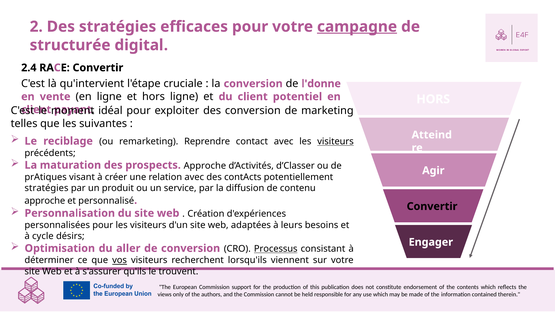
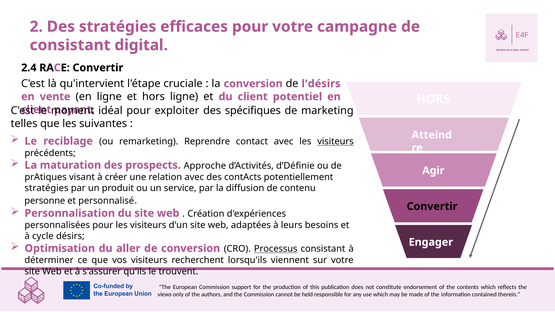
campagne underline: present -> none
structurée at (70, 45): structurée -> consistant
l'donne: l'donne -> l'désirs
des conversion: conversion -> spécifiques
d’Classer: d’Classer -> d’Définie
approche at (45, 201): approche -> personne
vos underline: present -> none
